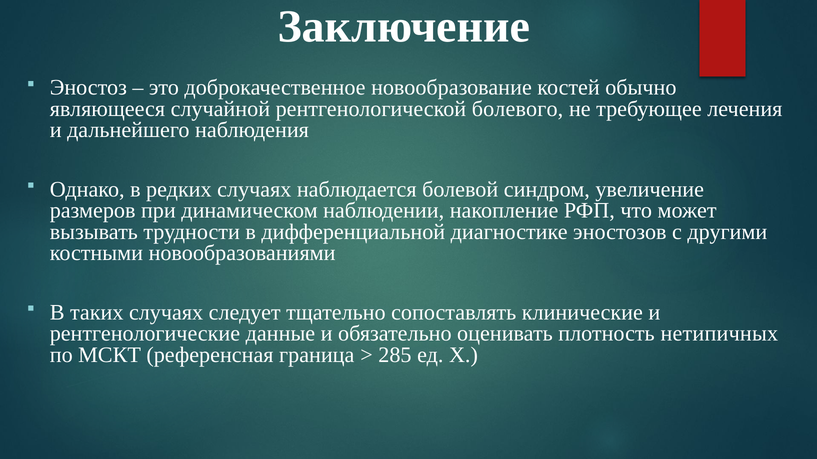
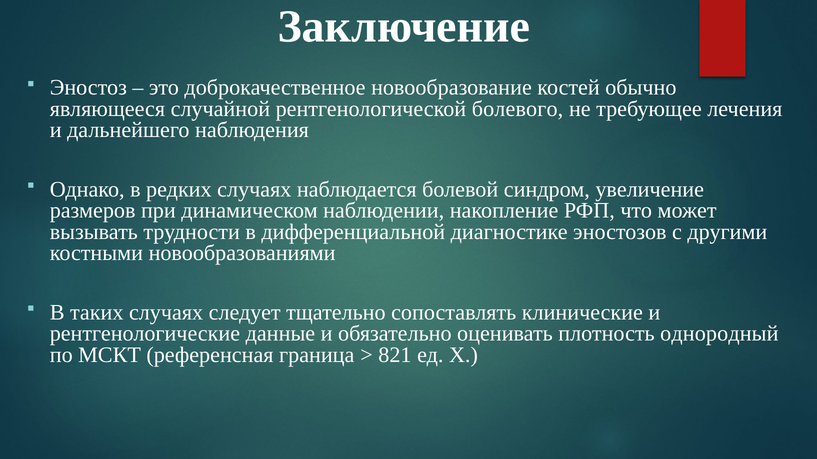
нетипичных: нетипичных -> однородный
285: 285 -> 821
